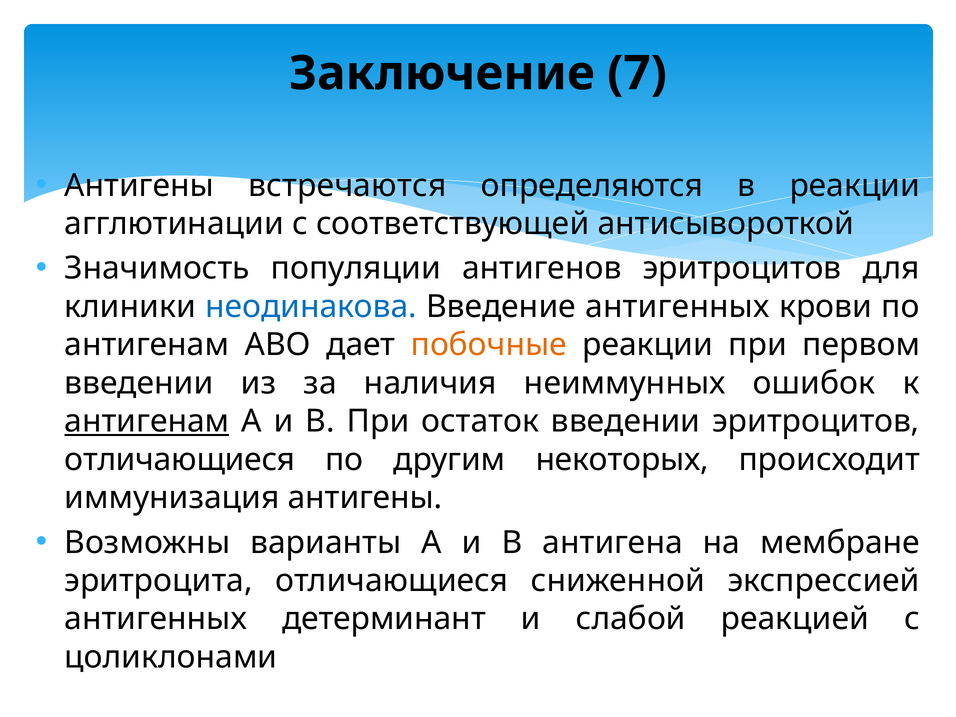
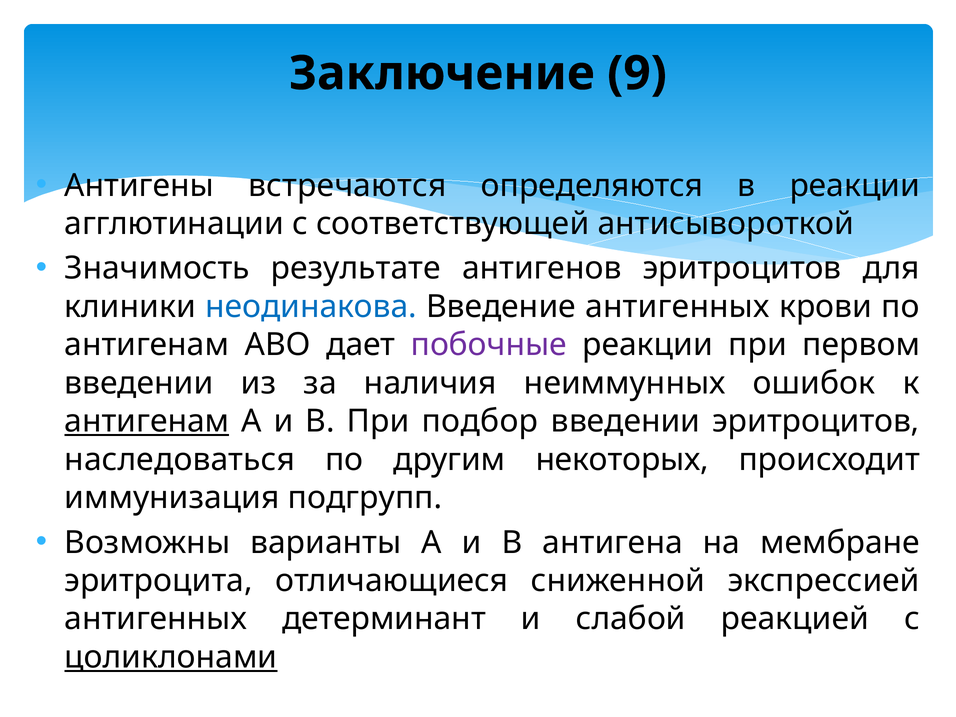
7: 7 -> 9
популяции: популяции -> результате
побочные colour: orange -> purple
остаток: остаток -> подбор
отличающиеся at (180, 460): отличающиеся -> наследоваться
иммунизация антигены: антигены -> подгрупп
цоликлонами underline: none -> present
